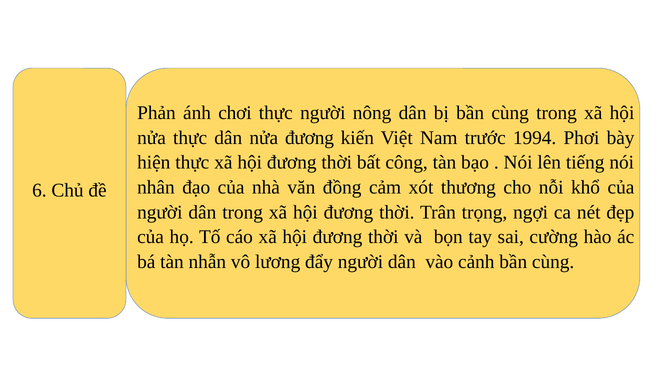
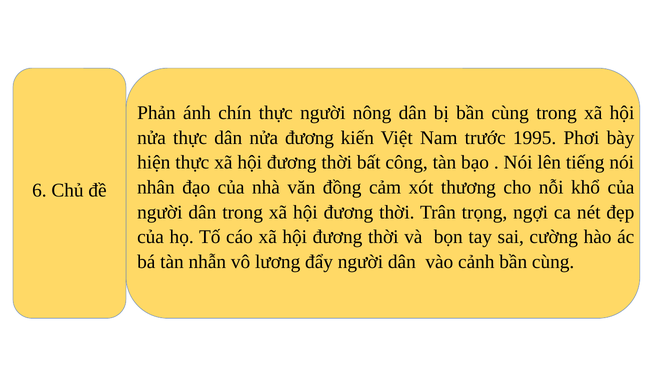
chơi: chơi -> chín
1994: 1994 -> 1995
